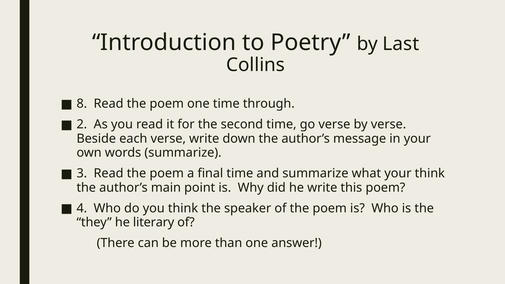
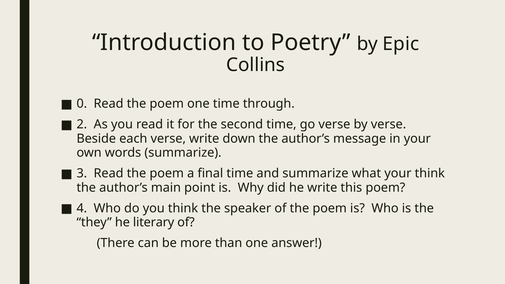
Last: Last -> Epic
8: 8 -> 0
